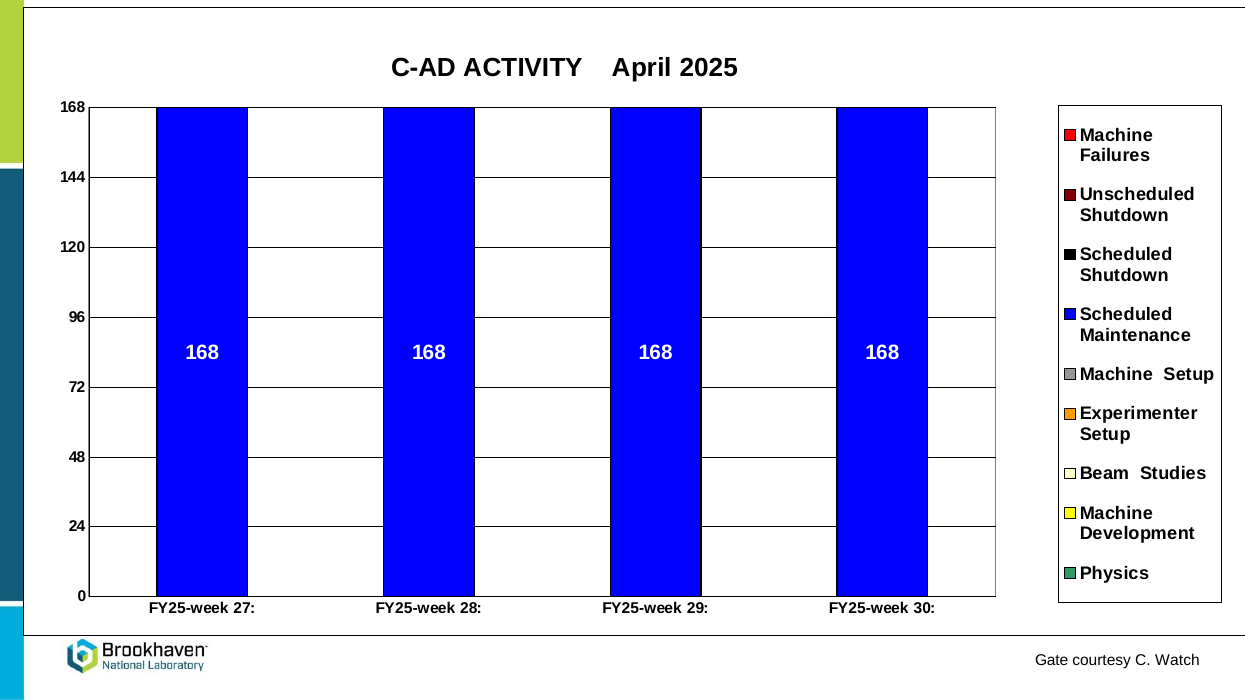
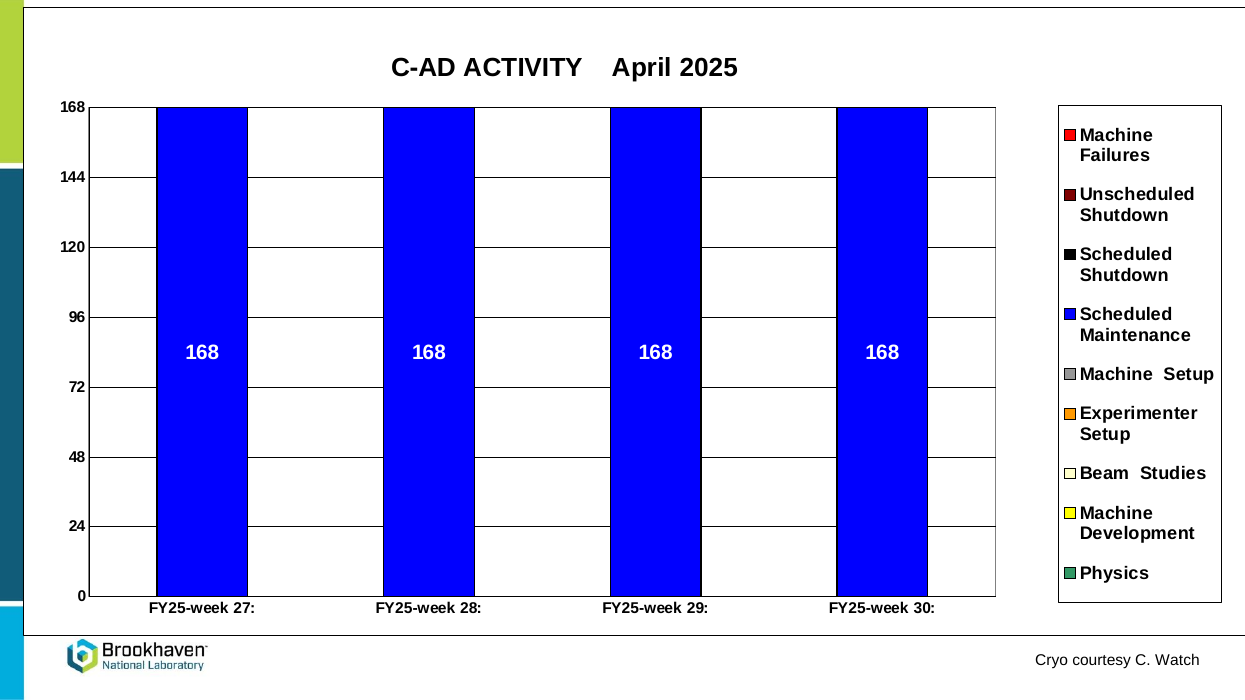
Gate: Gate -> Cryo
